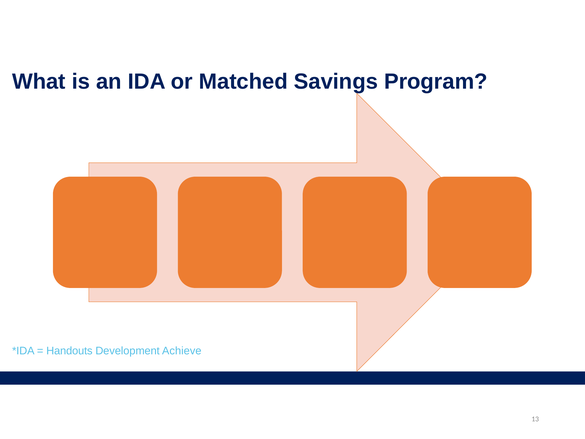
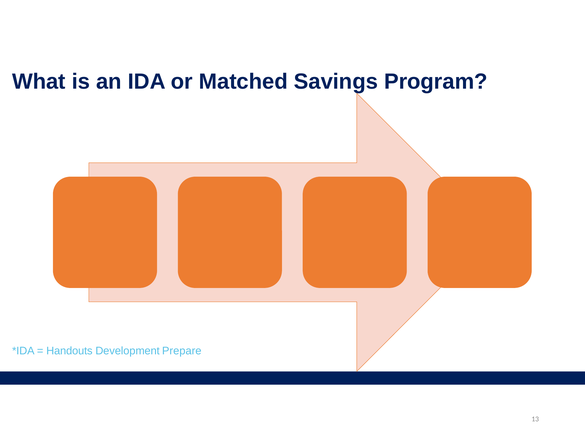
Achieve: Achieve -> Prepare
